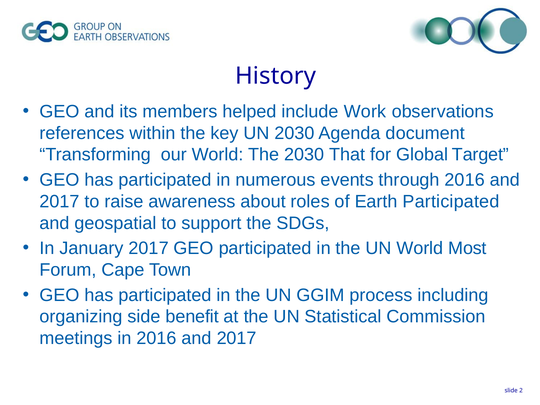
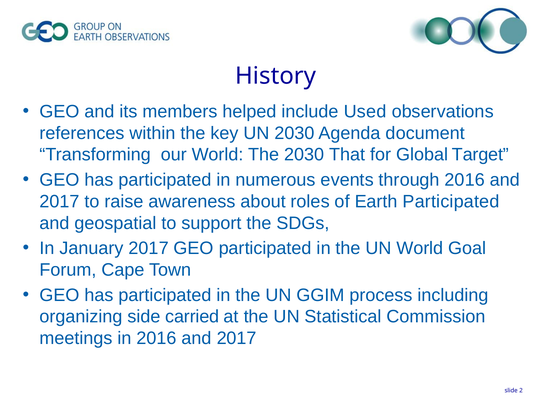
Work: Work -> Used
Most: Most -> Goal
benefit: benefit -> carried
